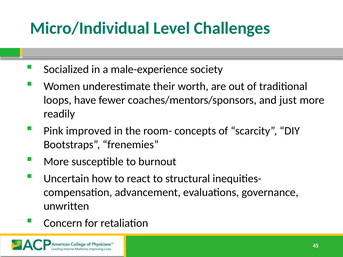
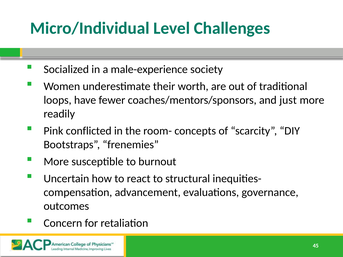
improved: improved -> conflicted
unwritten: unwritten -> outcomes
